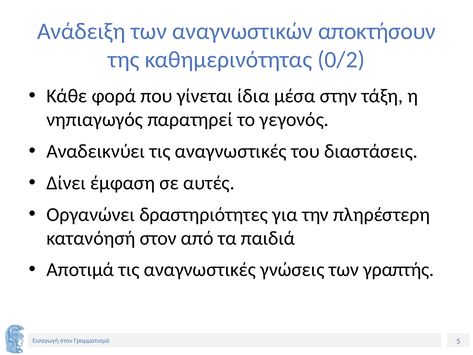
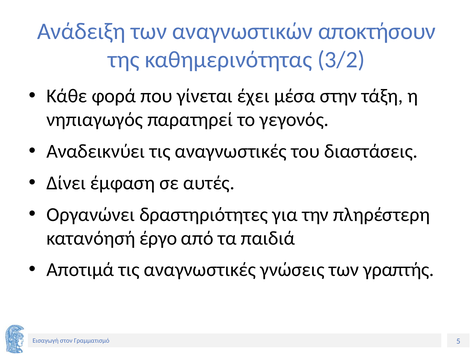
0/2: 0/2 -> 3/2
ίδια: ίδια -> έχει
κατανόησή στον: στον -> έργο
